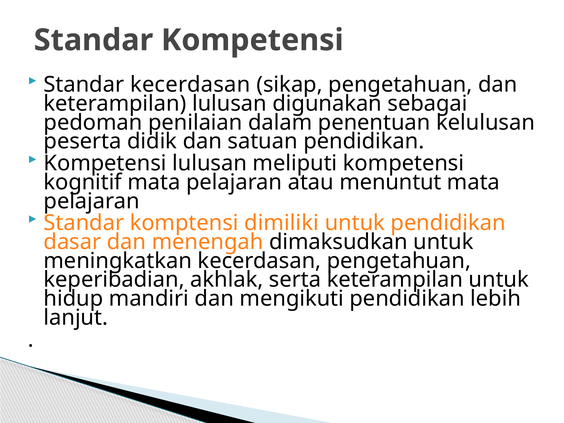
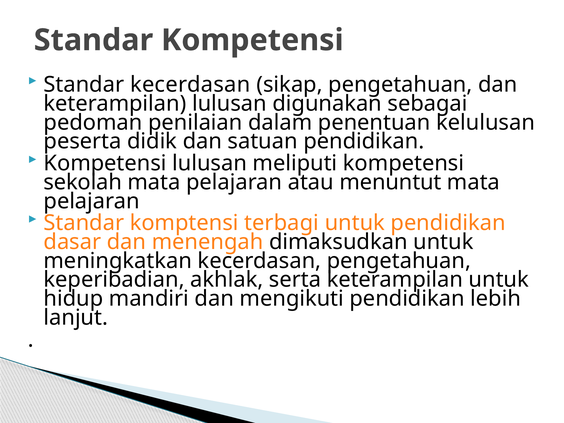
kognitif: kognitif -> sekolah
dimiliki: dimiliki -> terbagi
